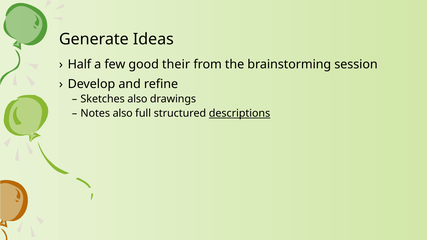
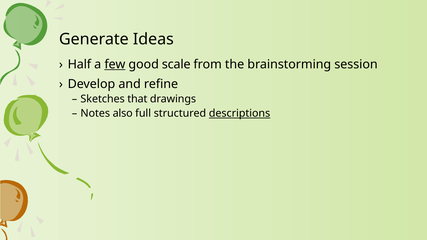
few underline: none -> present
their: their -> scale
Sketches also: also -> that
